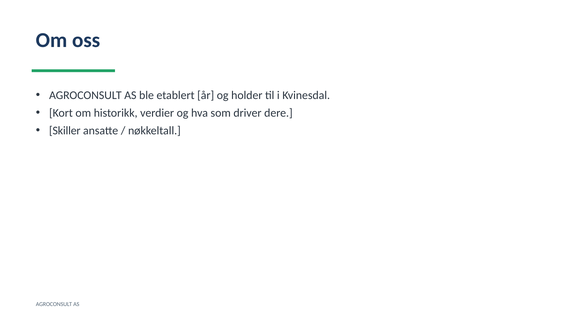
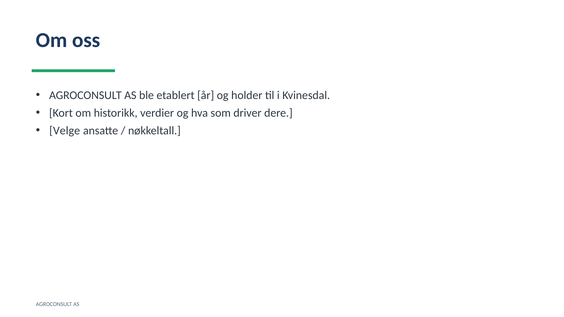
Skiller: Skiller -> Velge
